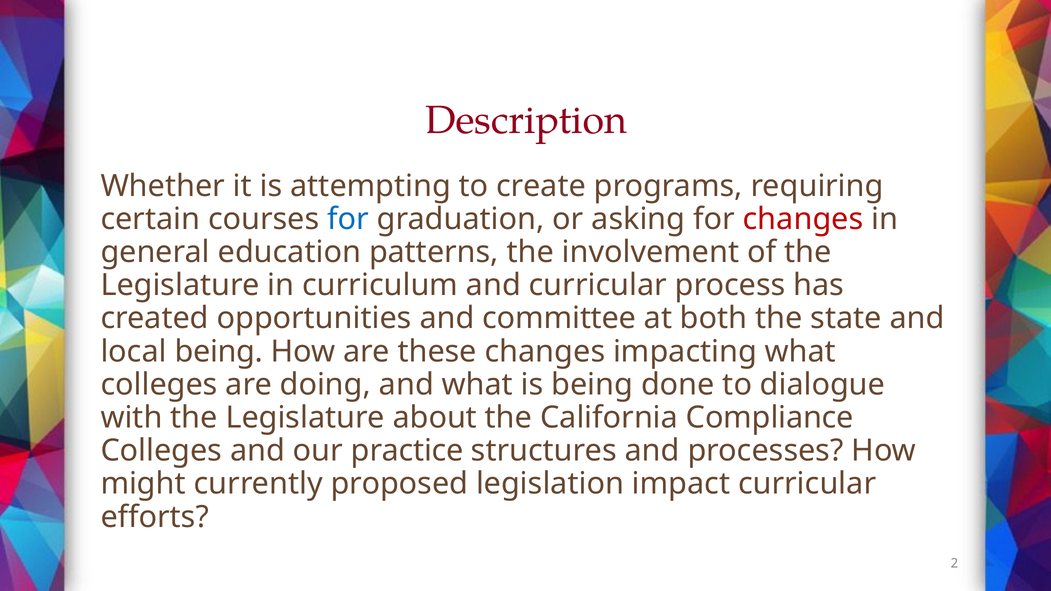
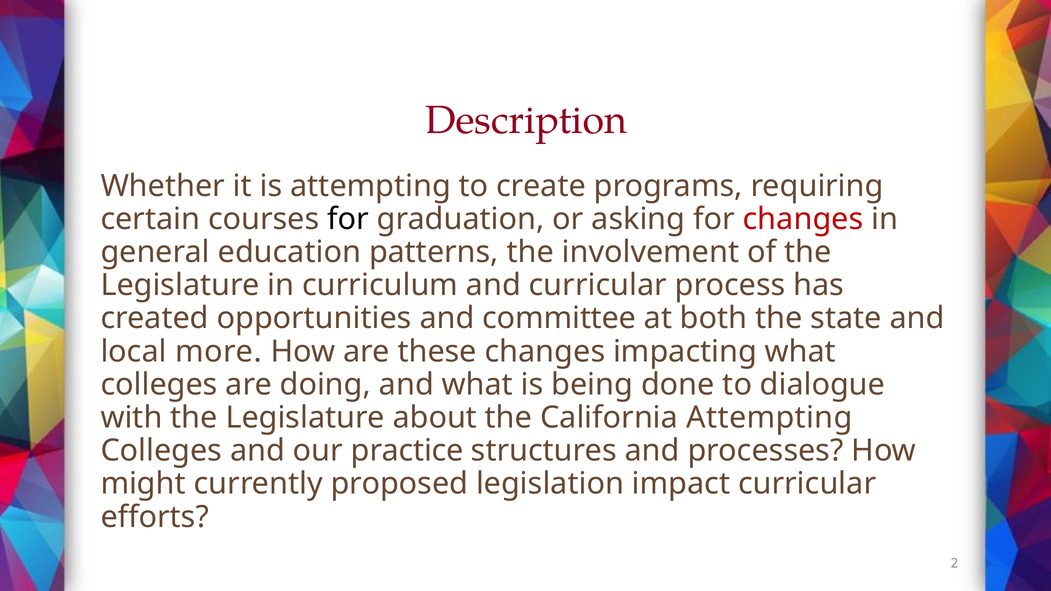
for at (348, 219) colour: blue -> black
local being: being -> more
California Compliance: Compliance -> Attempting
